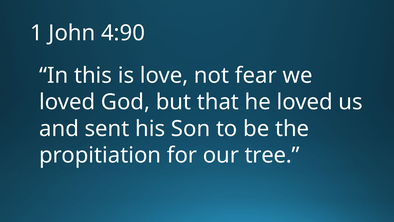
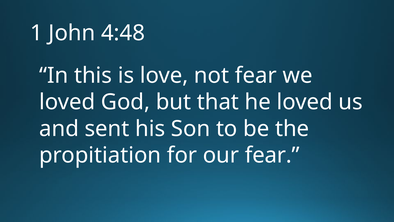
4:90: 4:90 -> 4:48
our tree: tree -> fear
